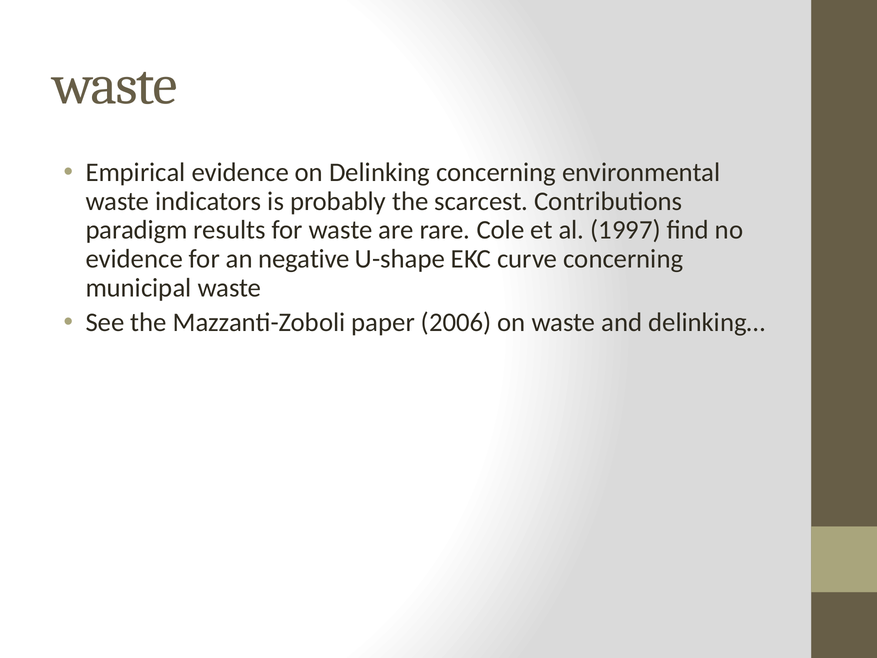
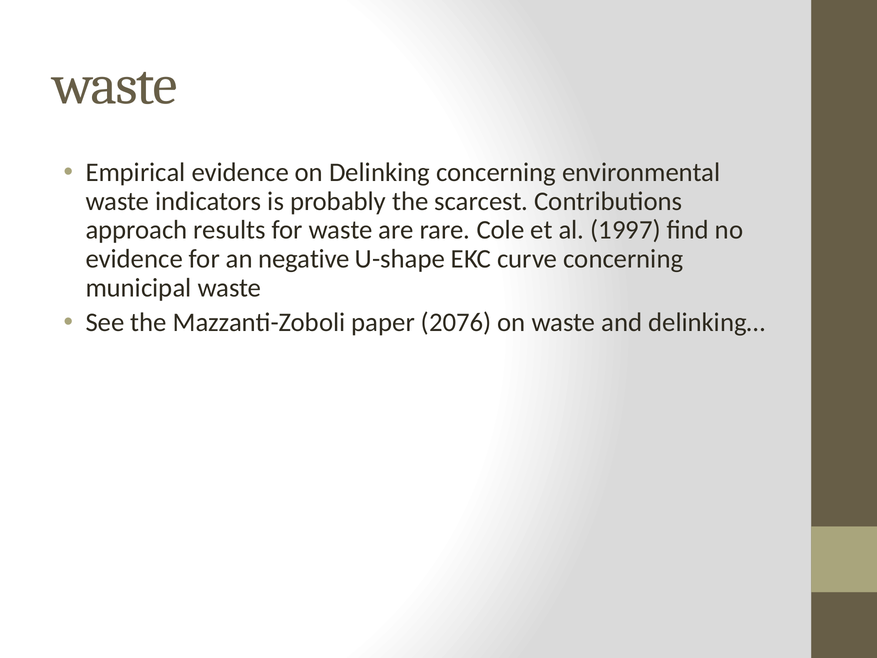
paradigm: paradigm -> approach
2006: 2006 -> 2076
